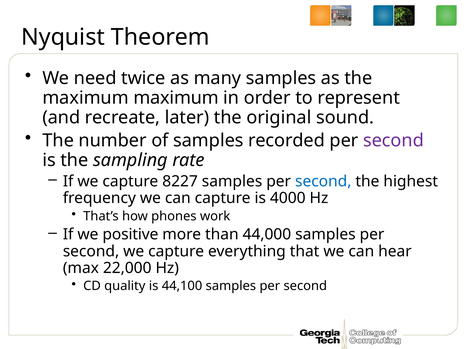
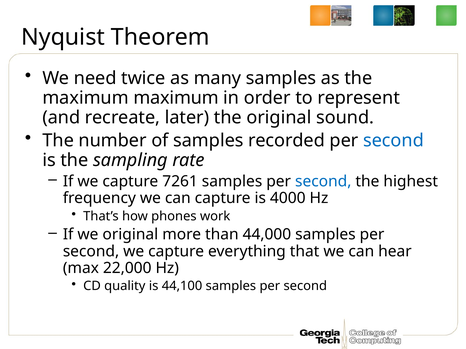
second at (393, 141) colour: purple -> blue
8227: 8227 -> 7261
we positive: positive -> original
